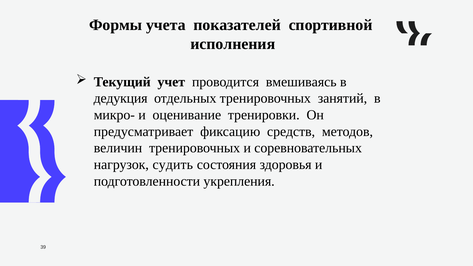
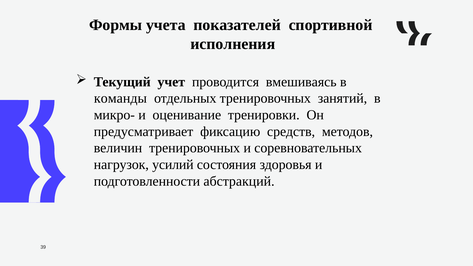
дедукция: дедукция -> команды
судить: судить -> усилий
укрепления: укрепления -> абстракций
